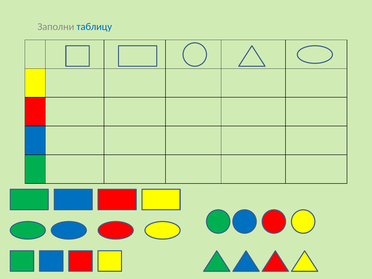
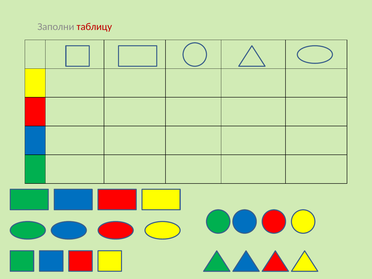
таблицу colour: blue -> red
